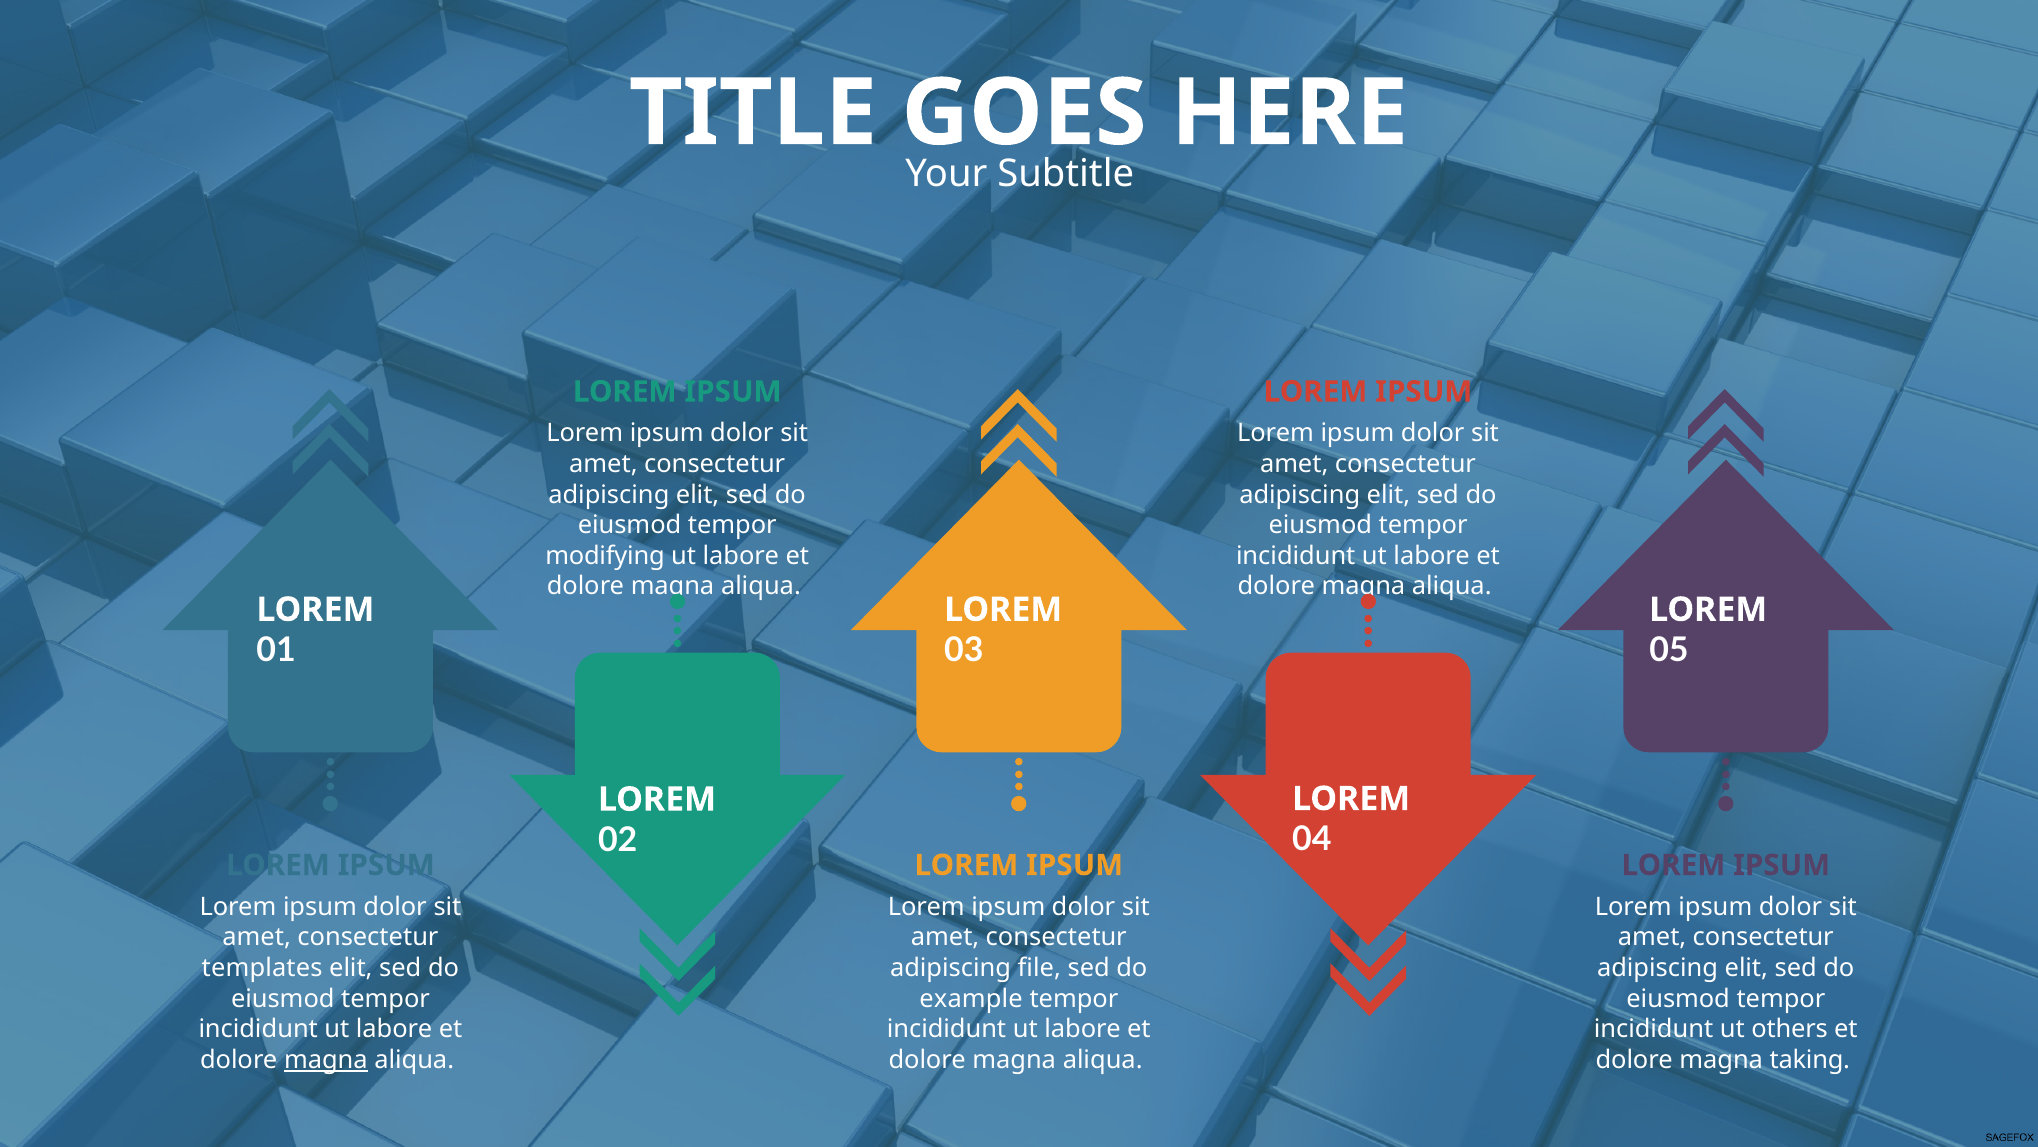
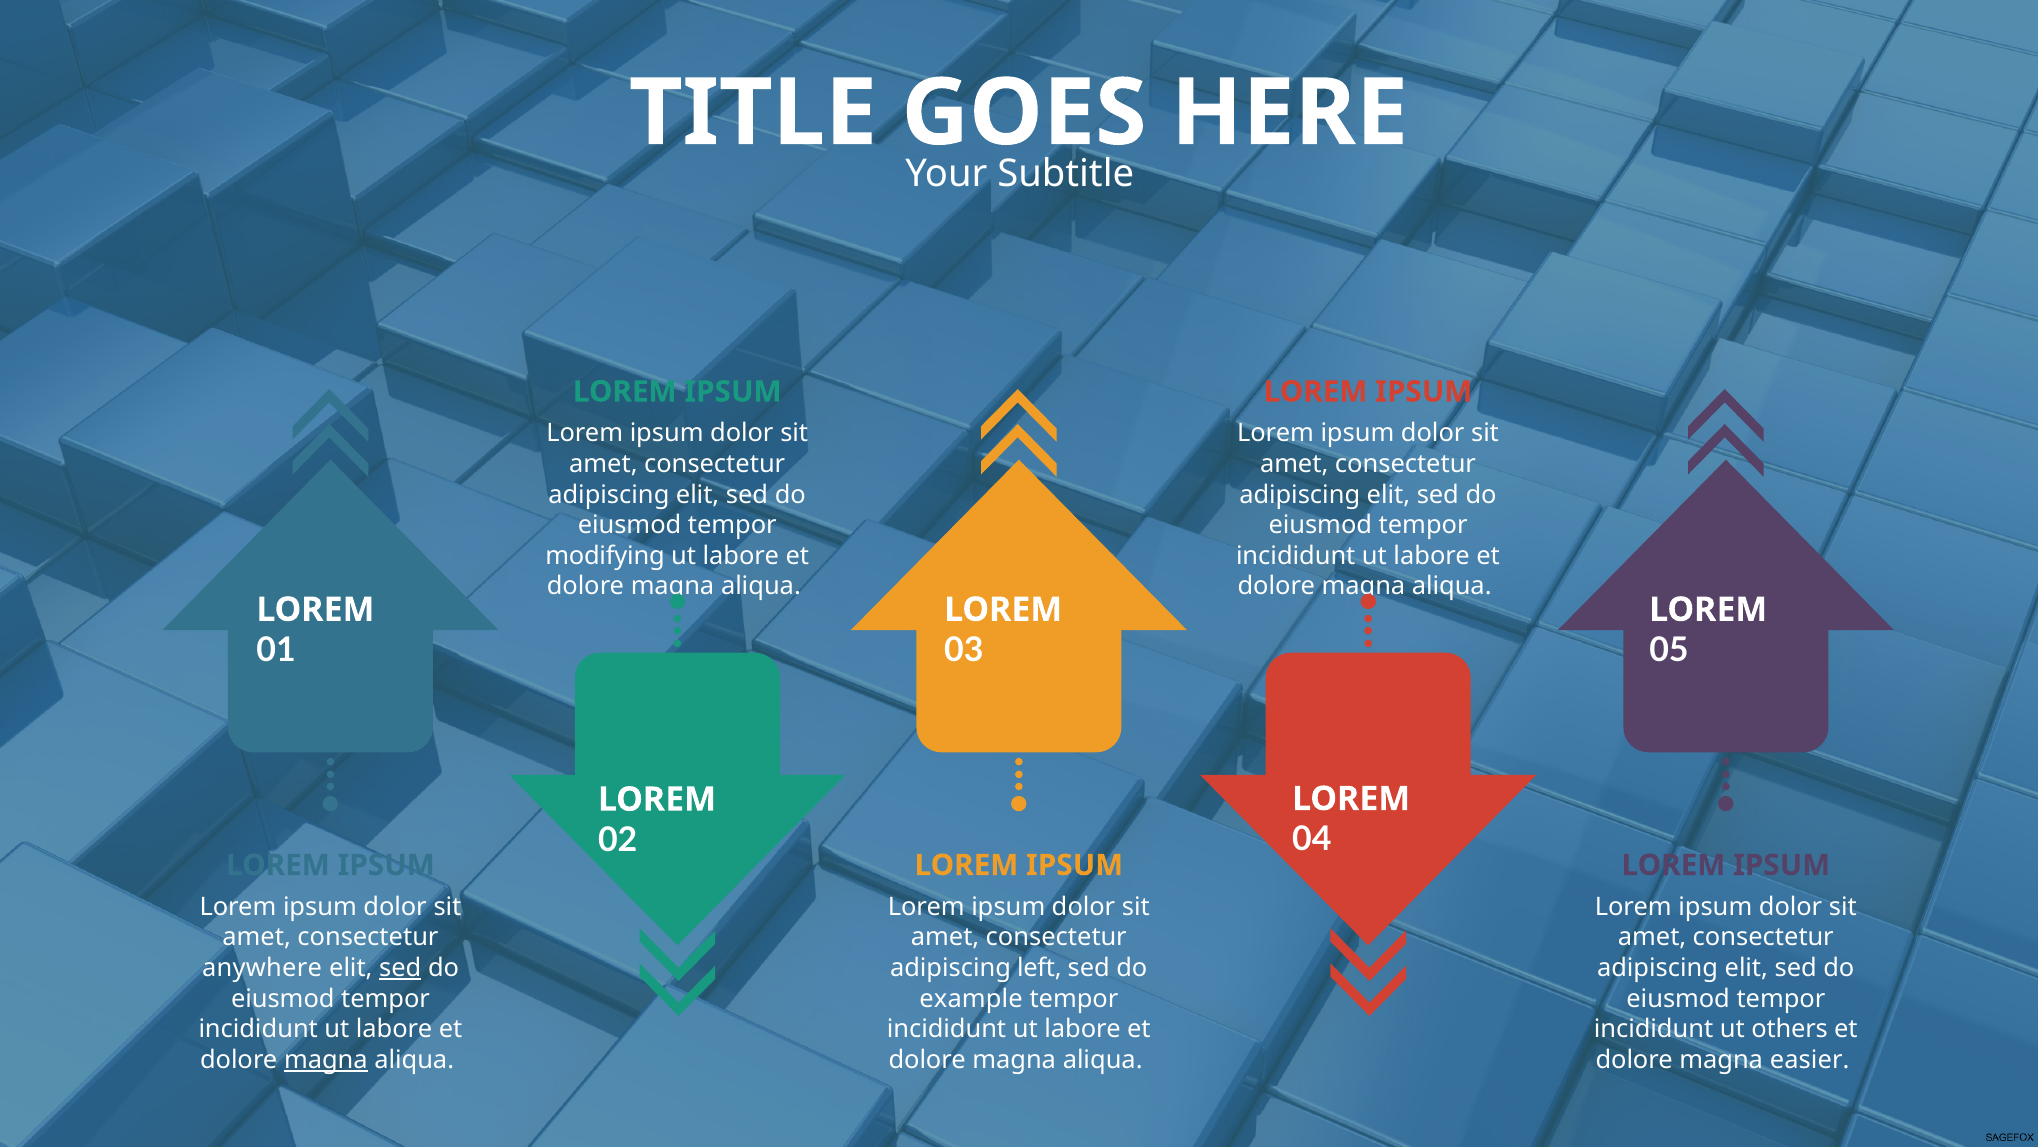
templates: templates -> anywhere
sed at (400, 968) underline: none -> present
file: file -> left
taking: taking -> easier
